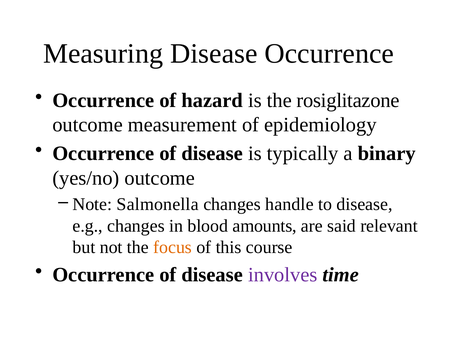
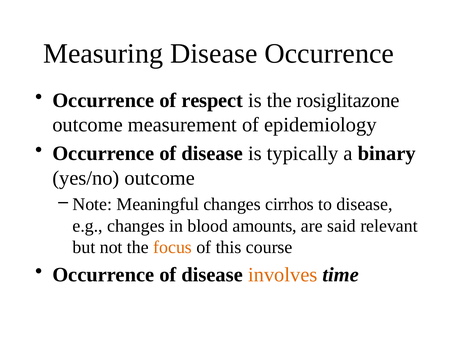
hazard: hazard -> respect
Salmonella: Salmonella -> Meaningful
handle: handle -> cirrhos
involves colour: purple -> orange
